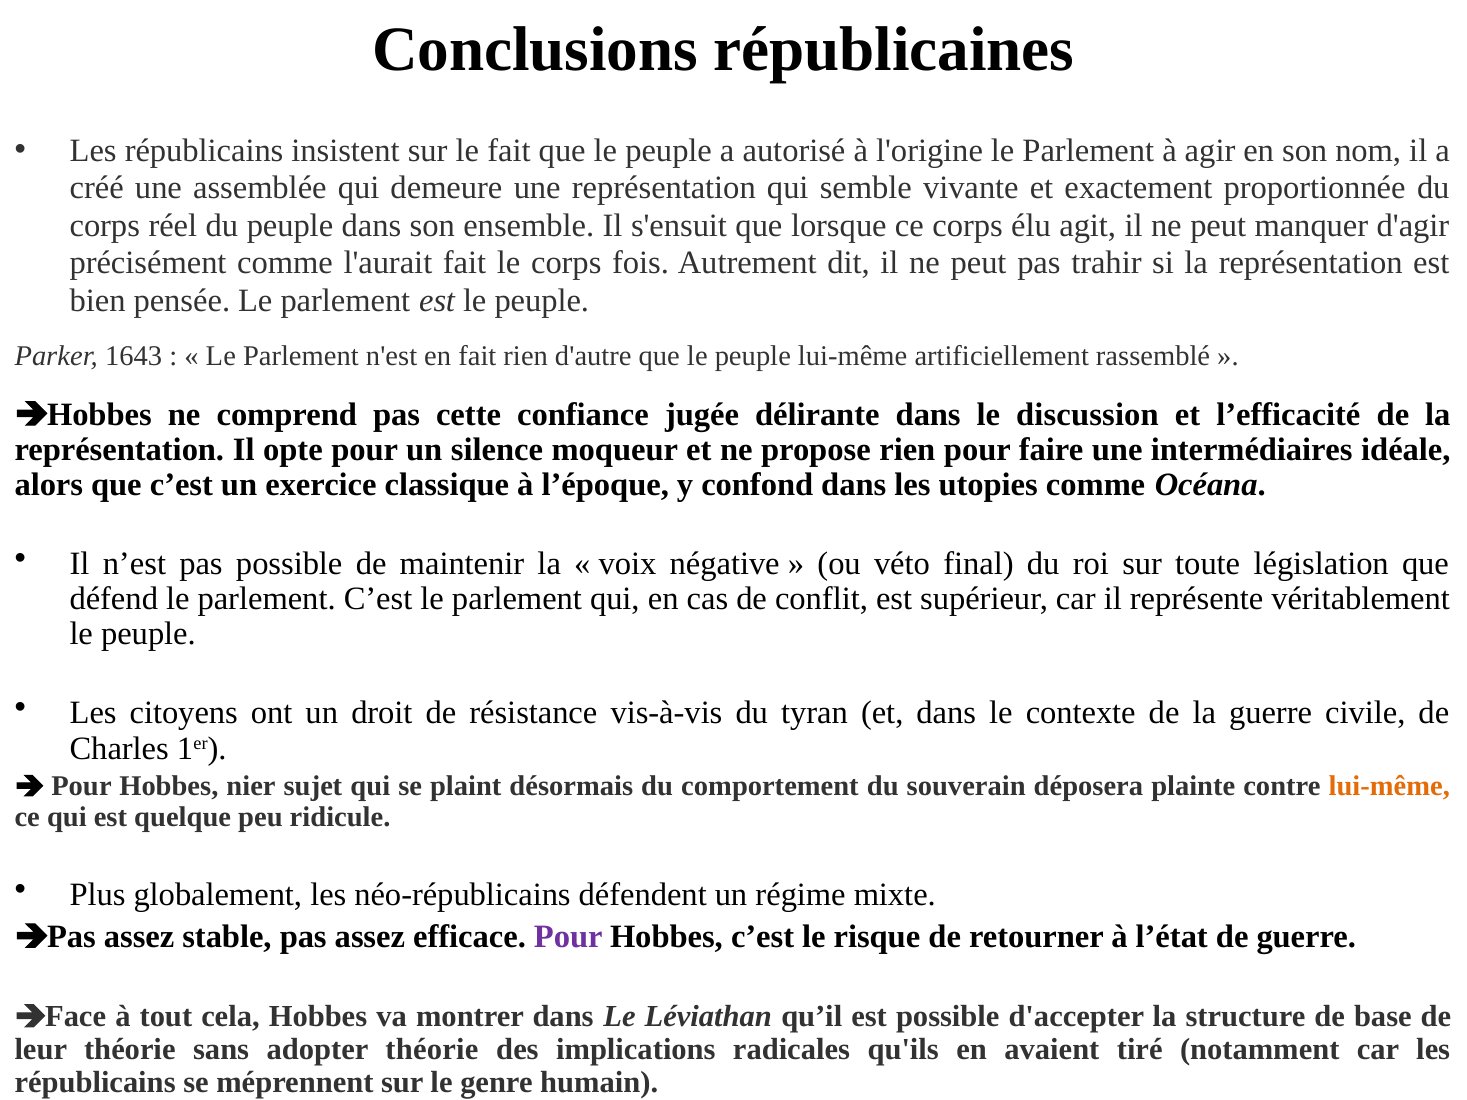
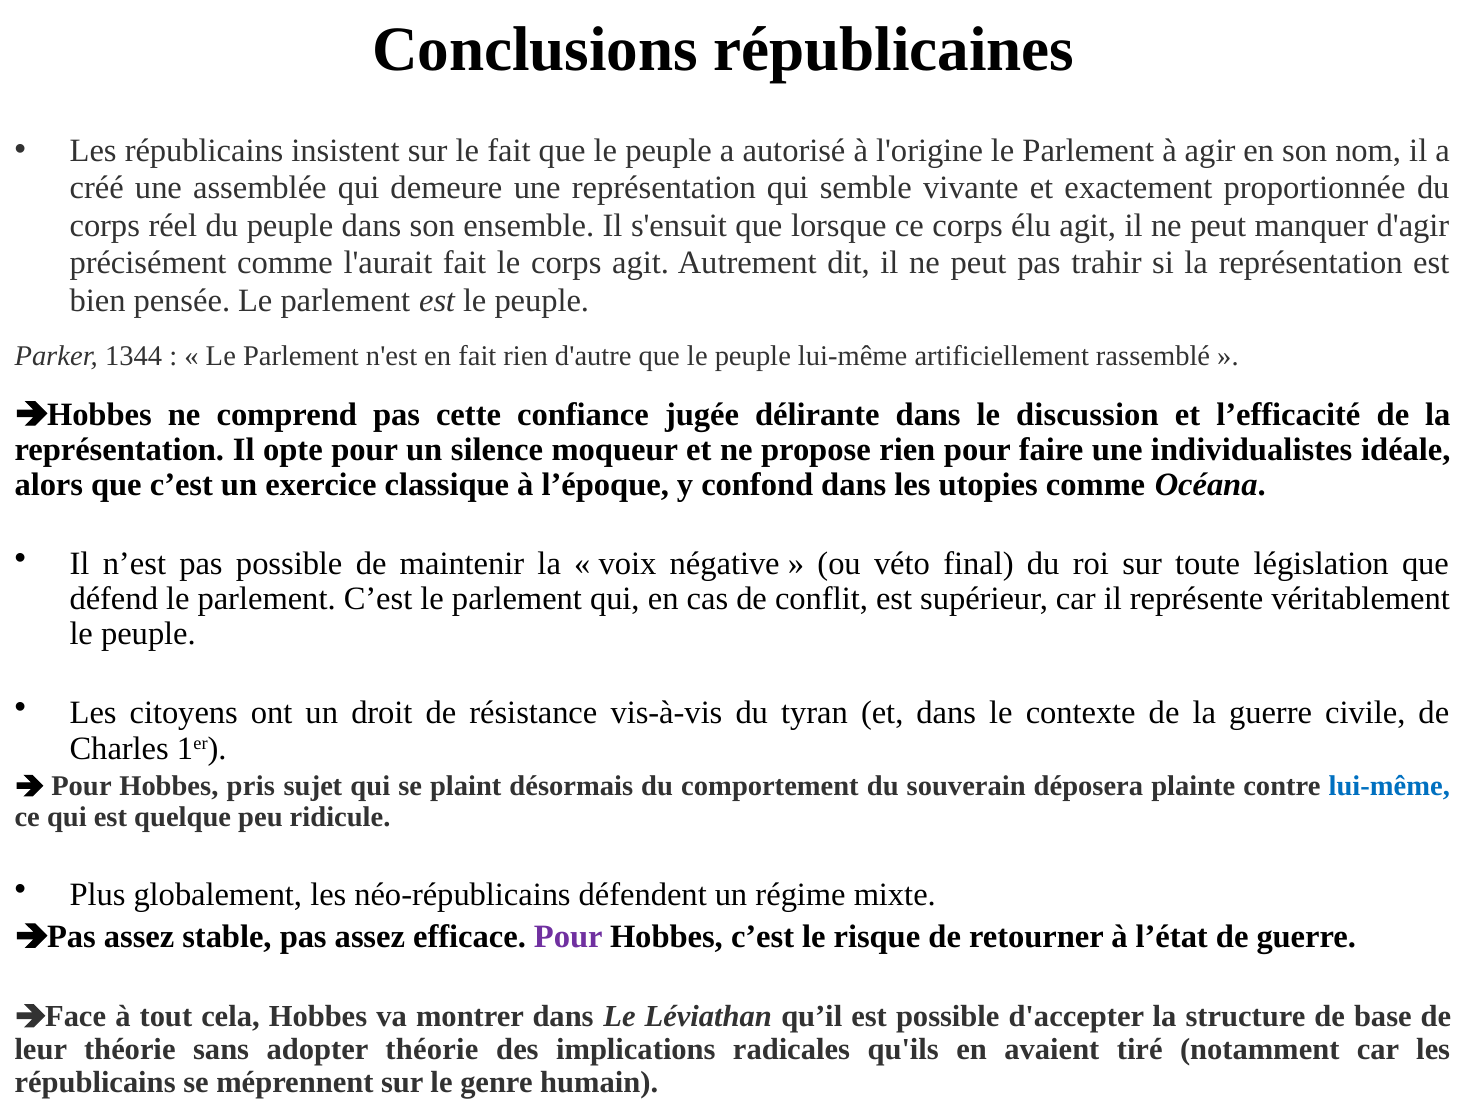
corps fois: fois -> agit
1643: 1643 -> 1344
intermédiaires: intermédiaires -> individualistes
nier: nier -> pris
lui-même at (1389, 787) colour: orange -> blue
